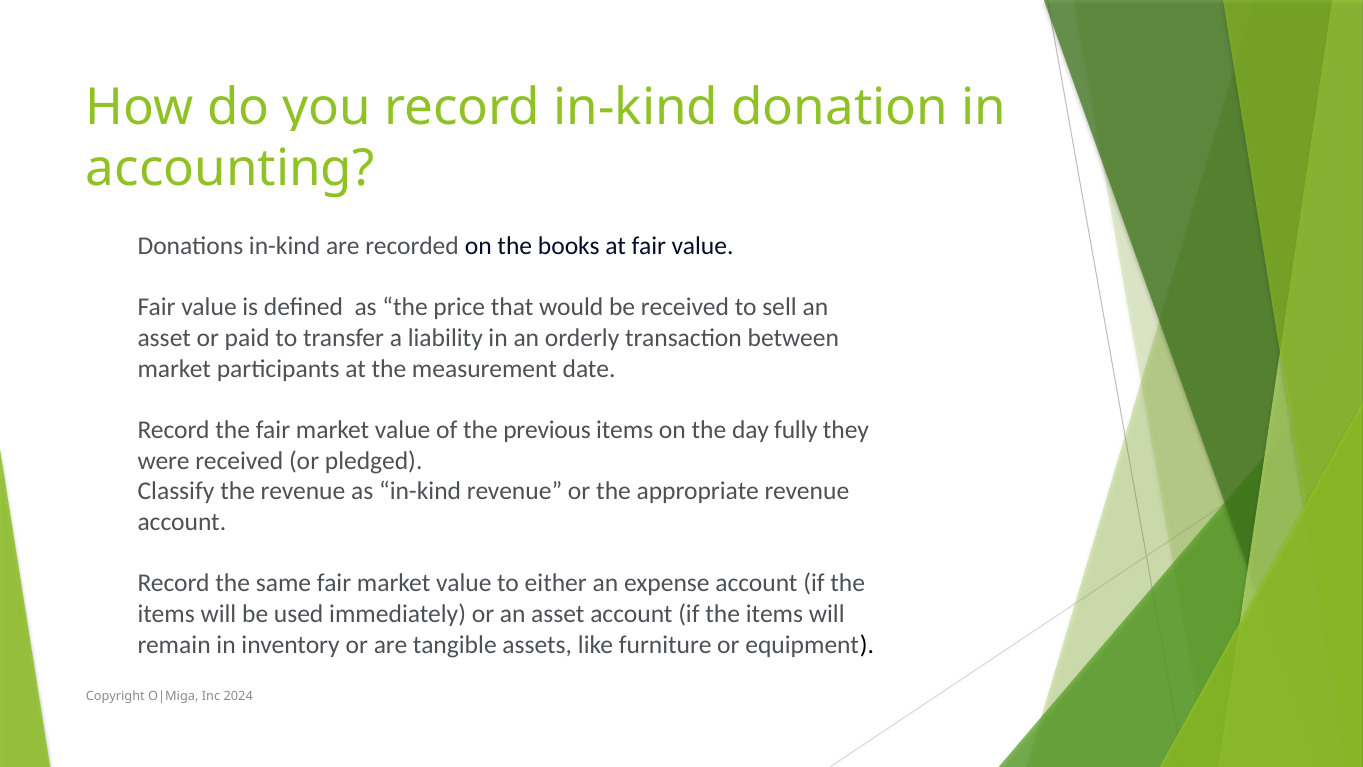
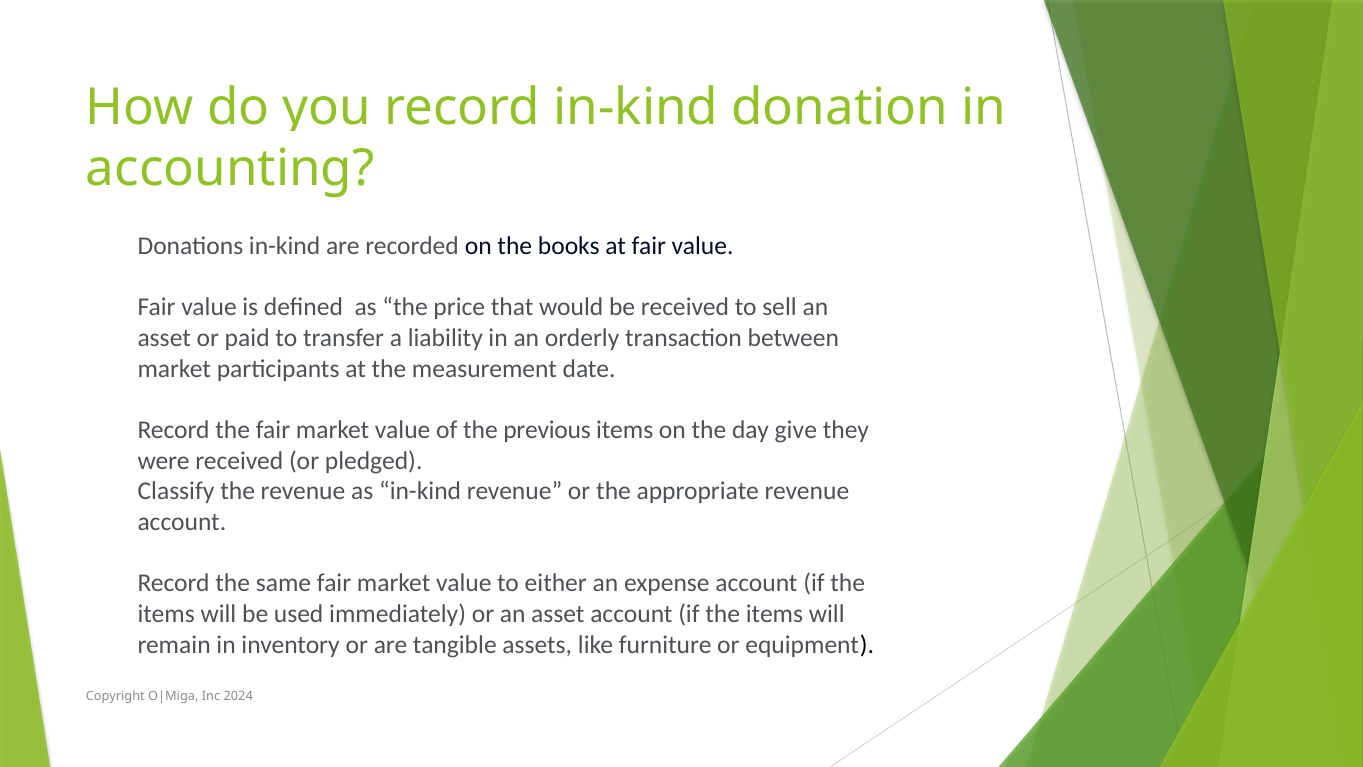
fully: fully -> give
